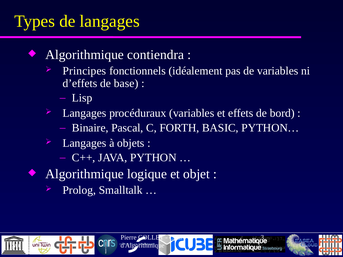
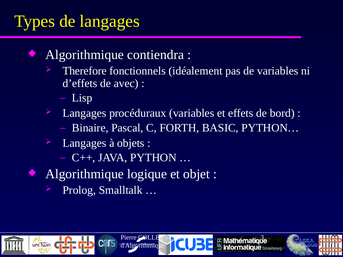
Principes: Principes -> Therefore
base: base -> avec
